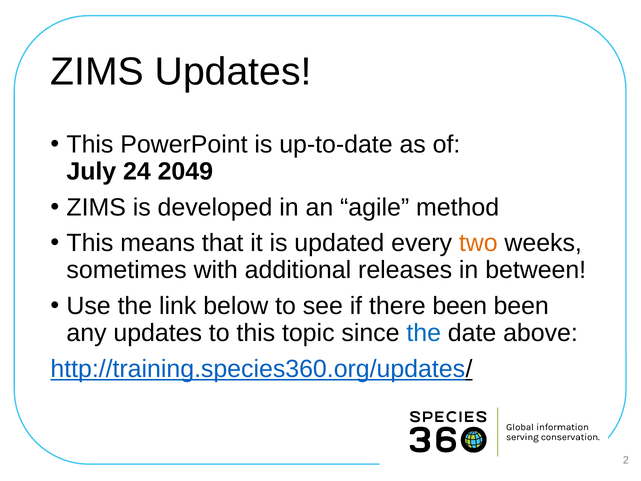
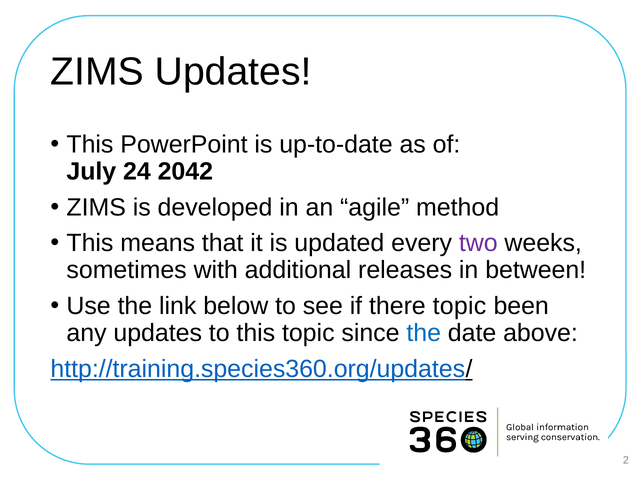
2049: 2049 -> 2042
two colour: orange -> purple
there been: been -> topic
